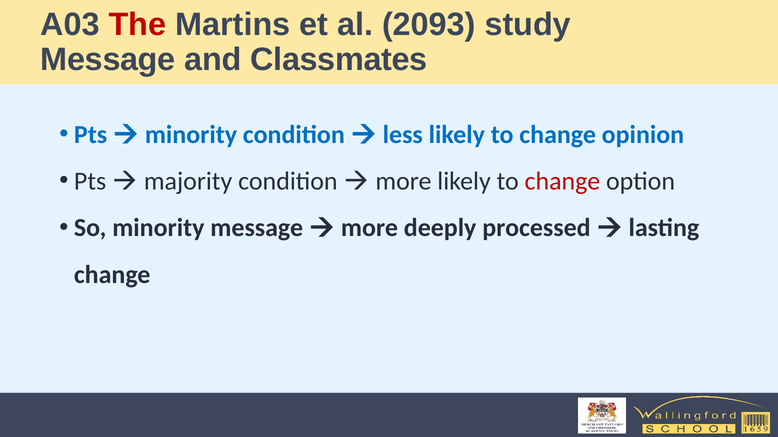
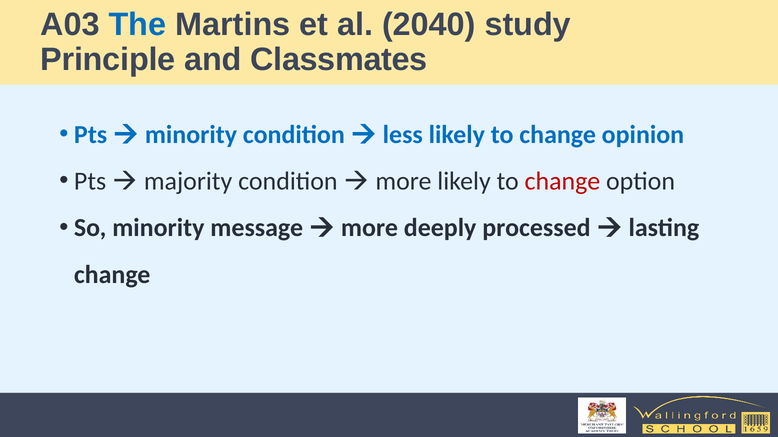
The colour: red -> blue
2093: 2093 -> 2040
Message at (108, 60): Message -> Principle
